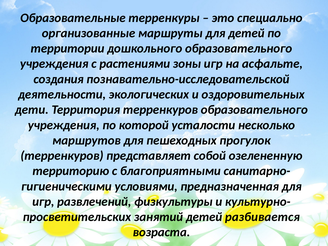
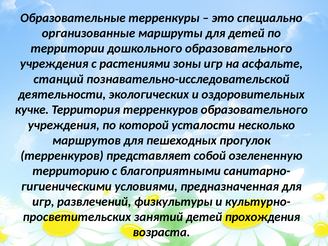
создания: создания -> станций
дети: дети -> кучке
разбивается: разбивается -> прохождения
